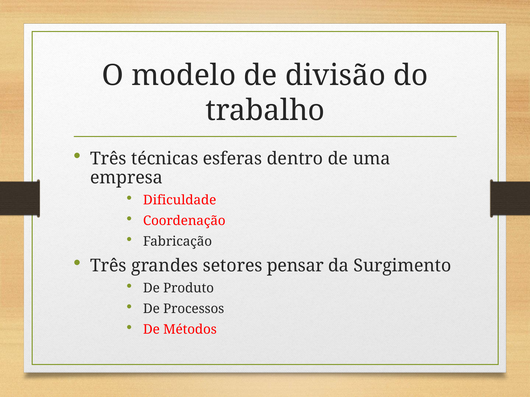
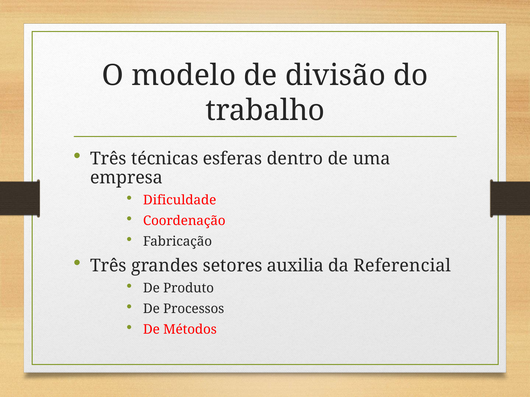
pensar: pensar -> auxilia
Surgimento: Surgimento -> Referencial
